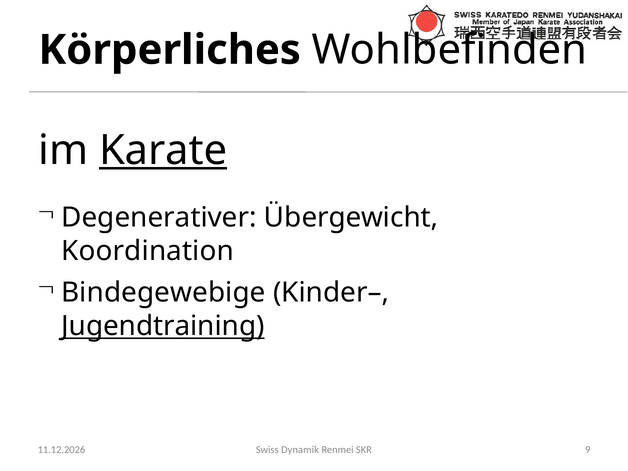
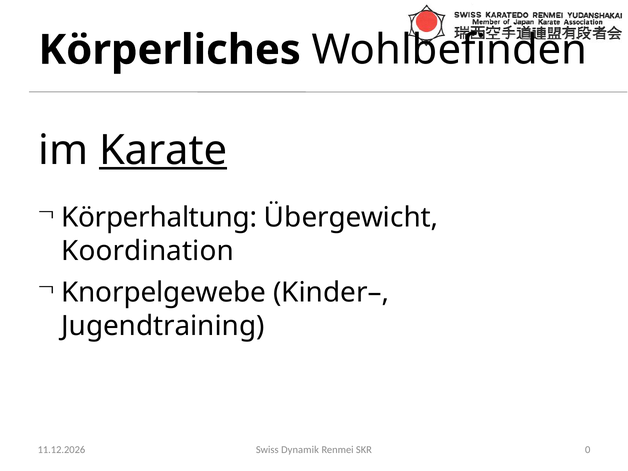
Degenerativer: Degenerativer -> Körperhaltung
Bindegewebige: Bindegewebige -> Knorpelgewebe
Jugendtraining underline: present -> none
9: 9 -> 0
